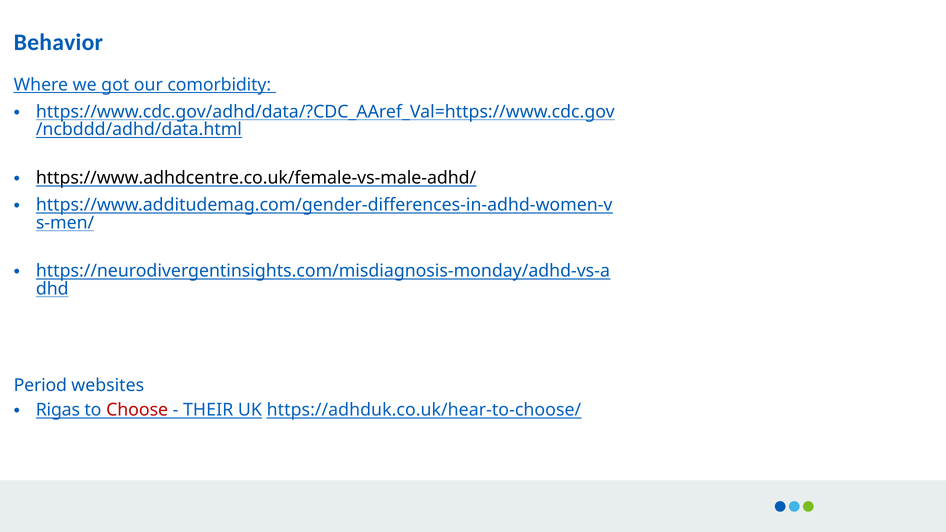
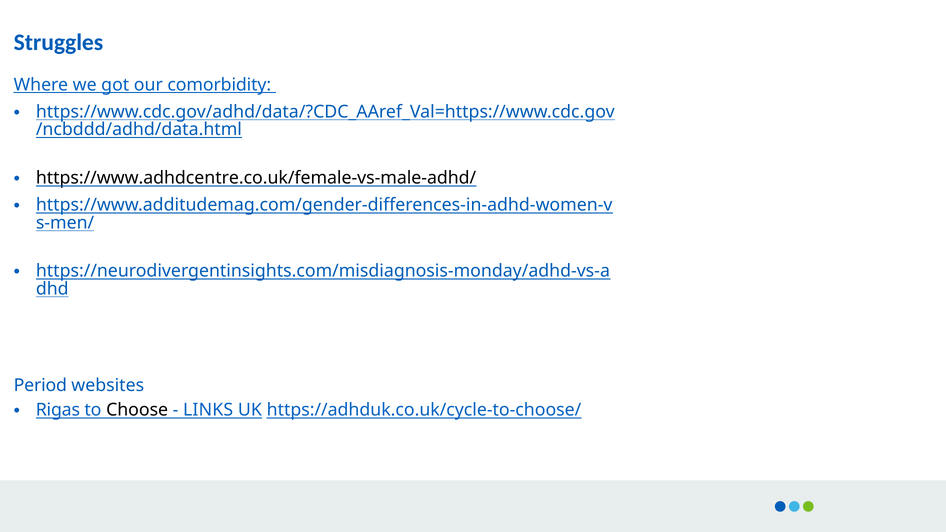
Behavior: Behavior -> Struggles
Choose colour: red -> black
THEIR: THEIR -> LINKS
https://adhduk.co.uk/hear-to-choose/: https://adhduk.co.uk/hear-to-choose/ -> https://adhduk.co.uk/cycle-to-choose/
